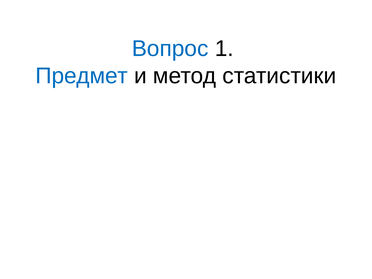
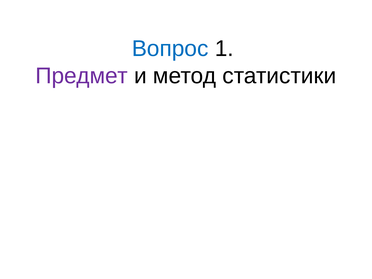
Предмет colour: blue -> purple
